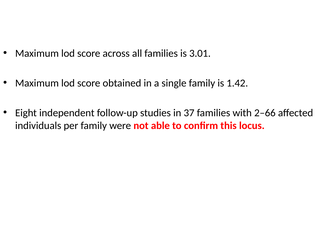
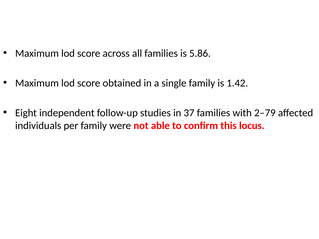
3.01: 3.01 -> 5.86
2–66: 2–66 -> 2–79
